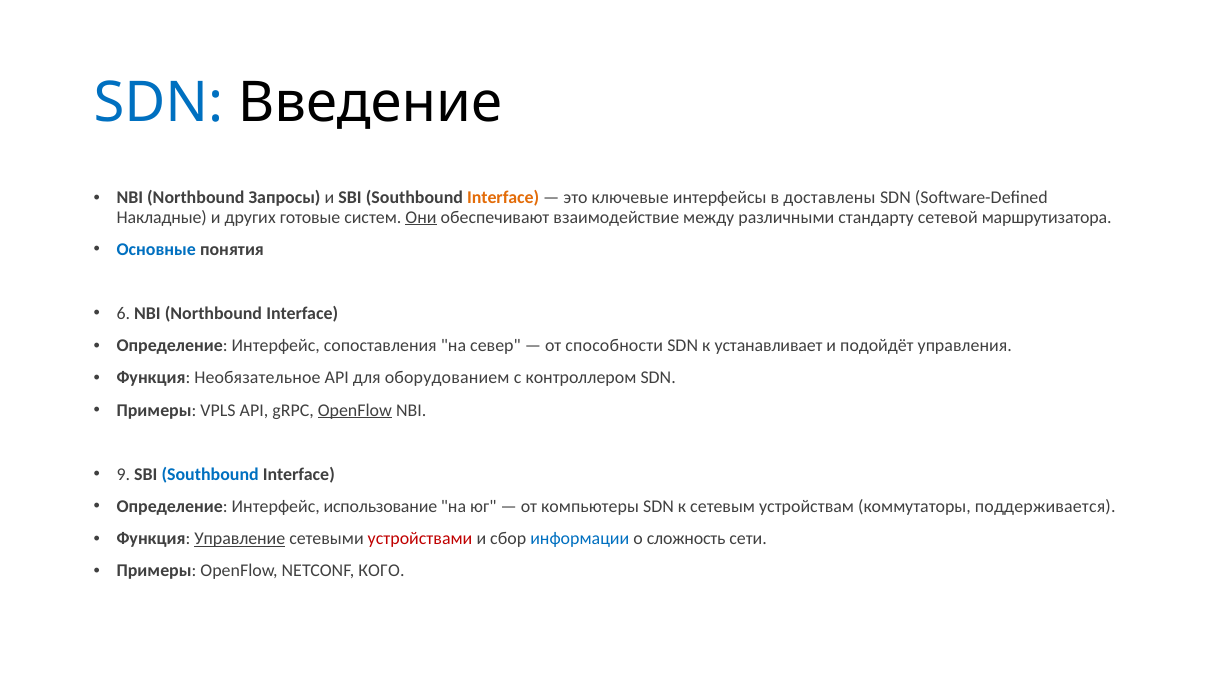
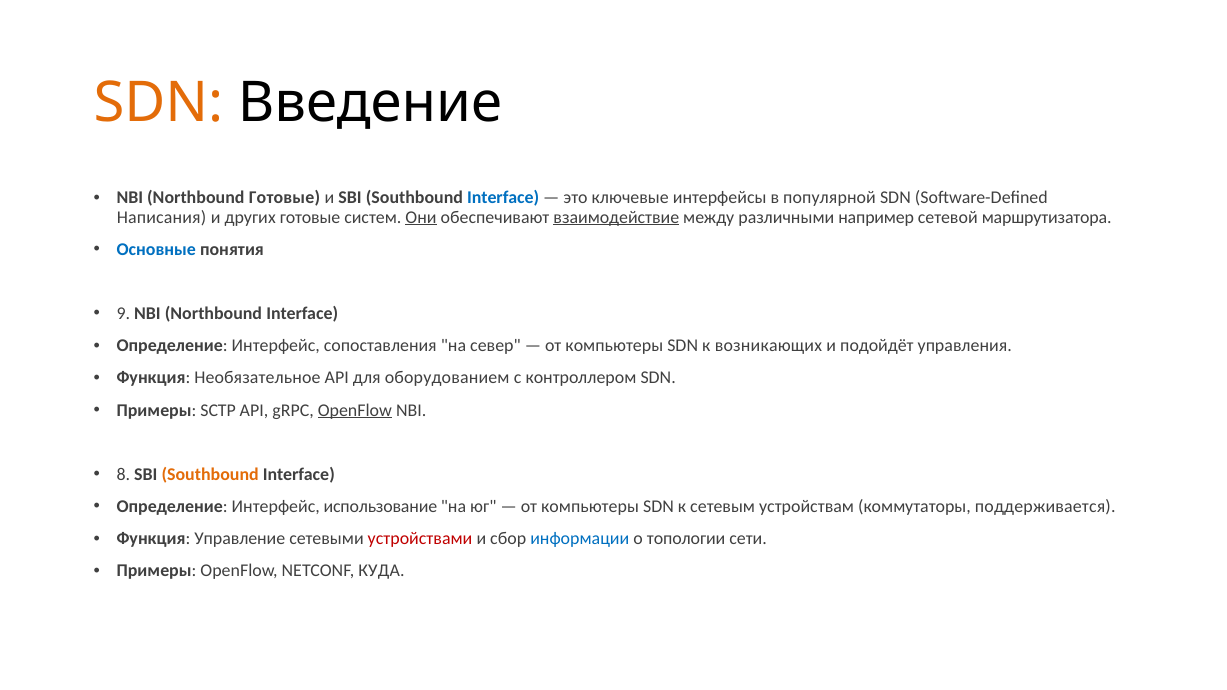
SDN at (158, 103) colour: blue -> orange
Northbound Запросы: Запросы -> Готовые
Interface at (503, 198) colour: orange -> blue
доставлены: доставлены -> популярной
Накладные: Накладные -> Написания
взаимодействие underline: none -> present
стандарту: стандарту -> например
6: 6 -> 9
способности at (614, 346): способности -> компьютеры
устанавливает: устанавливает -> возникающих
VPLS: VPLS -> SCTP
9: 9 -> 8
Southbound at (210, 475) colour: blue -> orange
Управление underline: present -> none
сложность: сложность -> топологии
КОГО: КОГО -> КУДА
